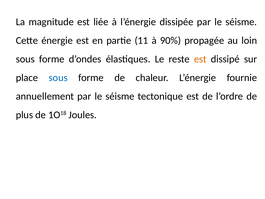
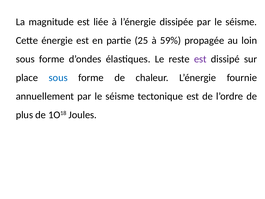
11: 11 -> 25
90%: 90% -> 59%
est at (200, 59) colour: orange -> purple
